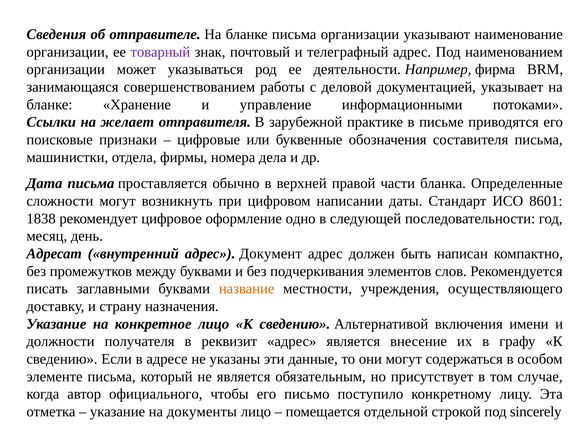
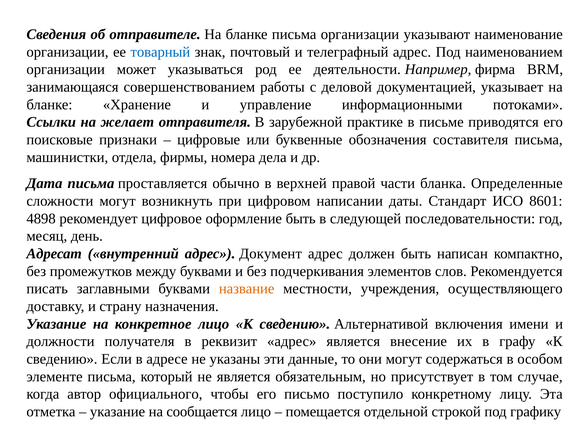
товарный colour: purple -> blue
1838: 1838 -> 4898
оформление одно: одно -> быть
документы: документы -> сообщается
sincerely: sincerely -> графику
